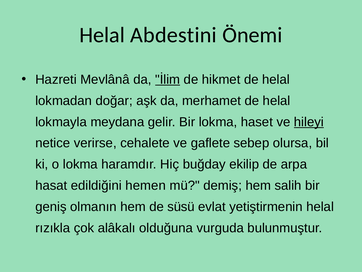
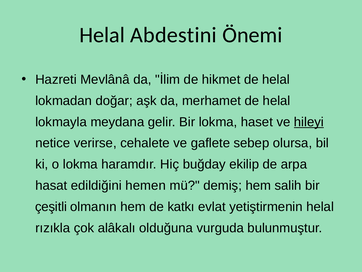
İlim underline: present -> none
geniş: geniş -> çeşitli
süsü: süsü -> katkı
